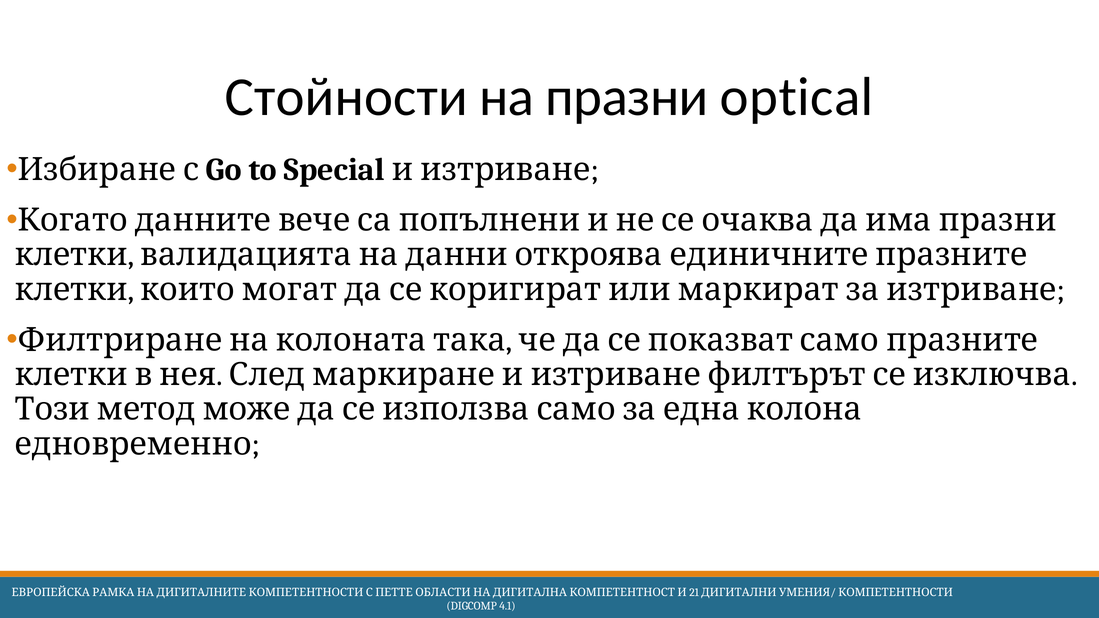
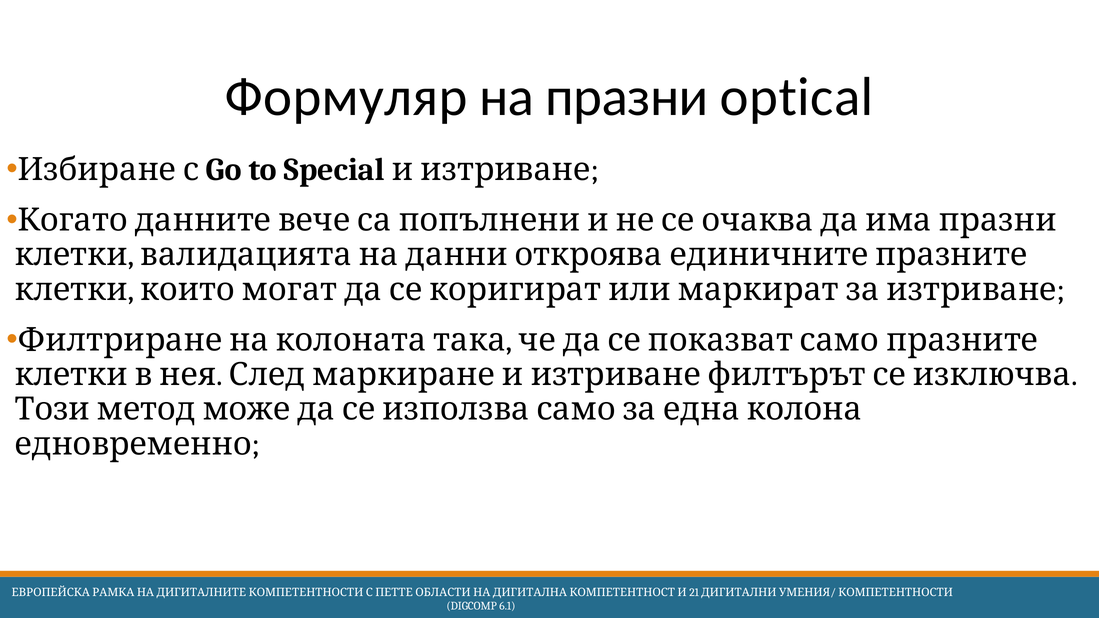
Стойности: Стойности -> Формуляр
4.1: 4.1 -> 6.1
